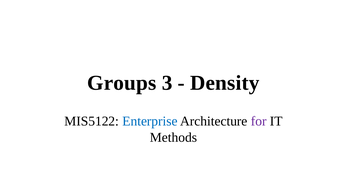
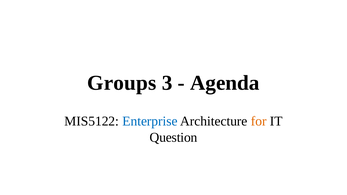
Density: Density -> Agenda
for colour: purple -> orange
Methods: Methods -> Question
